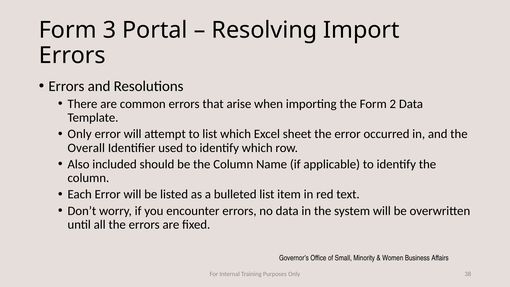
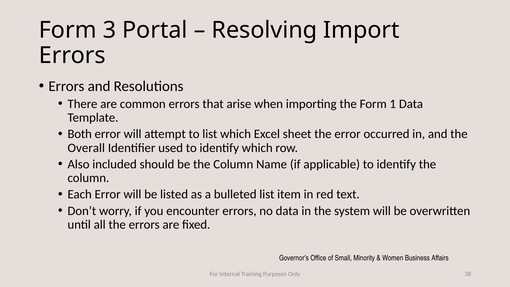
2: 2 -> 1
Only at (80, 134): Only -> Both
